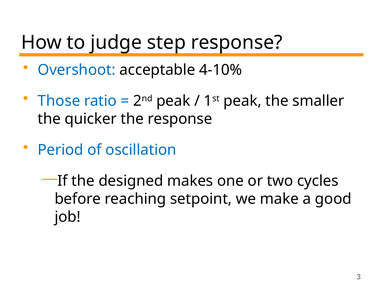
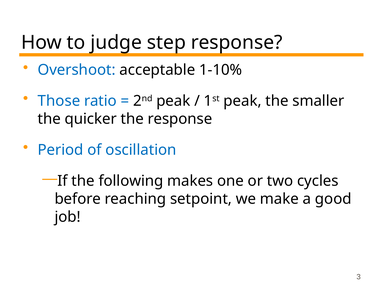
4-10%: 4-10% -> 1-10%
designed: designed -> following
